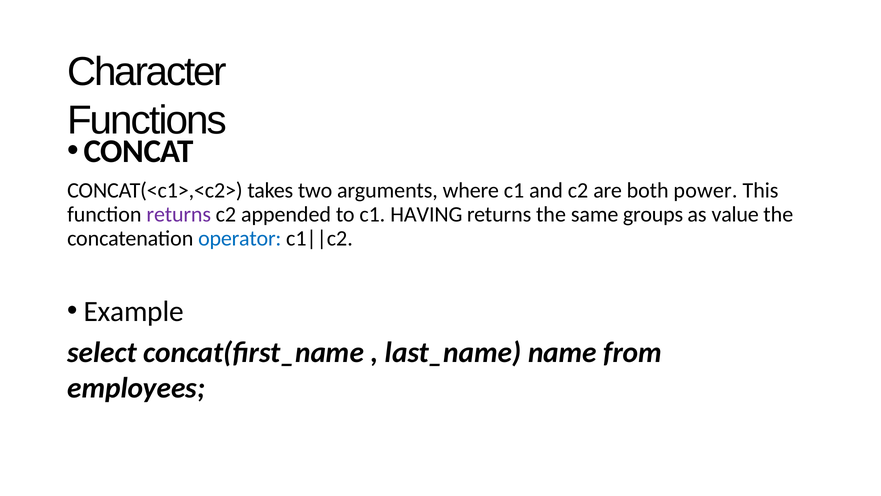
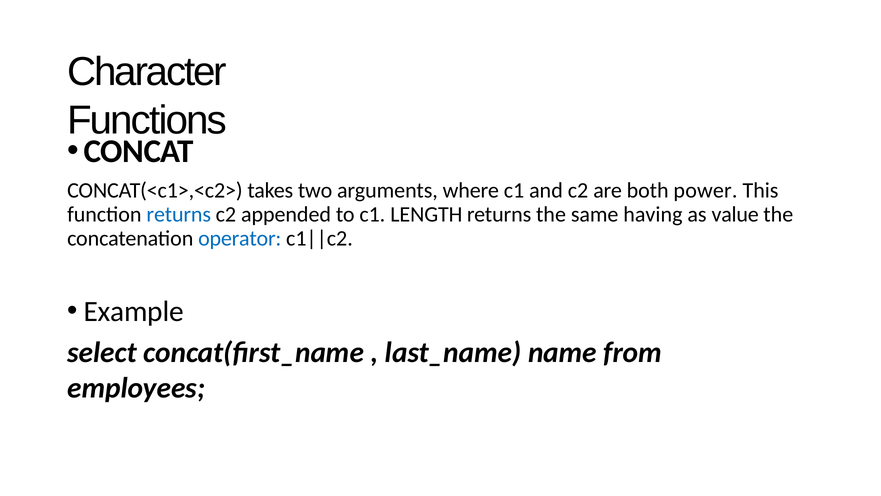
returns at (179, 214) colour: purple -> blue
HAVING: HAVING -> LENGTH
groups: groups -> having
